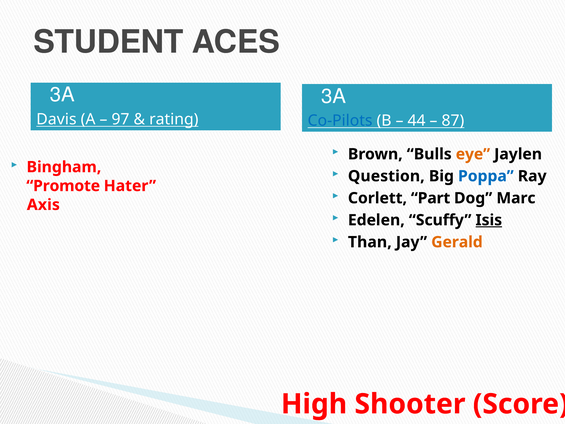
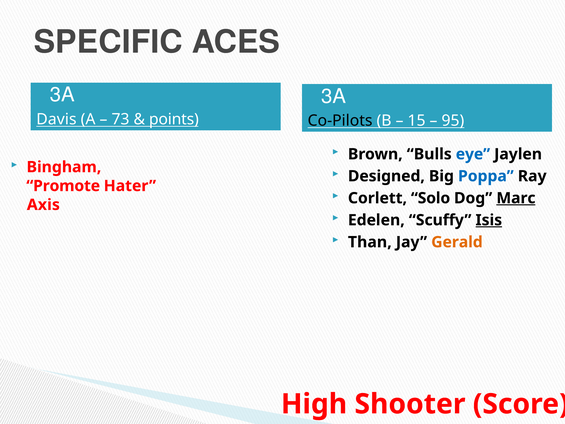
STUDENT: STUDENT -> SPECIFIC
97: 97 -> 73
rating: rating -> points
Co-Pilots colour: blue -> black
44: 44 -> 15
87: 87 -> 95
eye colour: orange -> blue
Question: Question -> Designed
Part: Part -> Solo
Marc underline: none -> present
